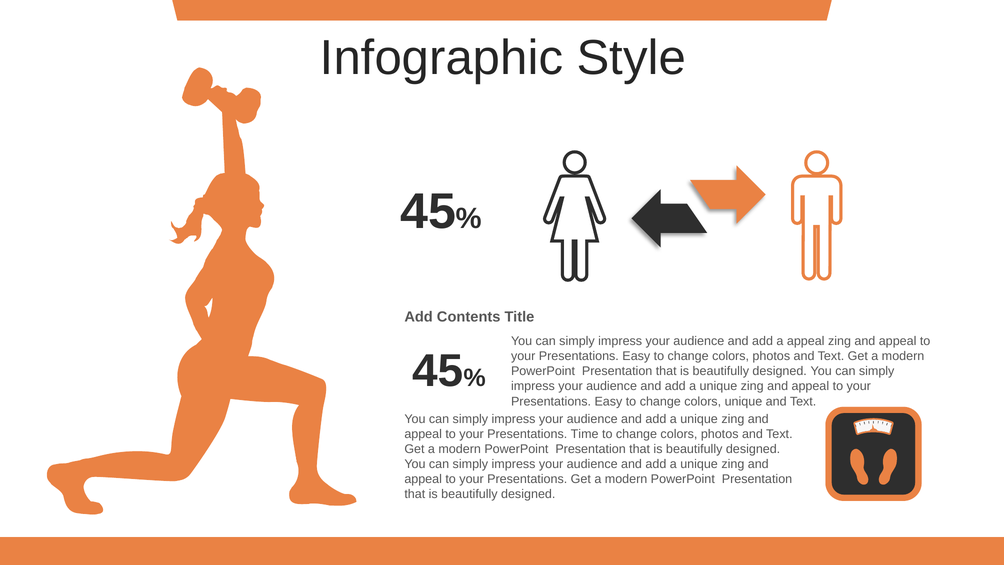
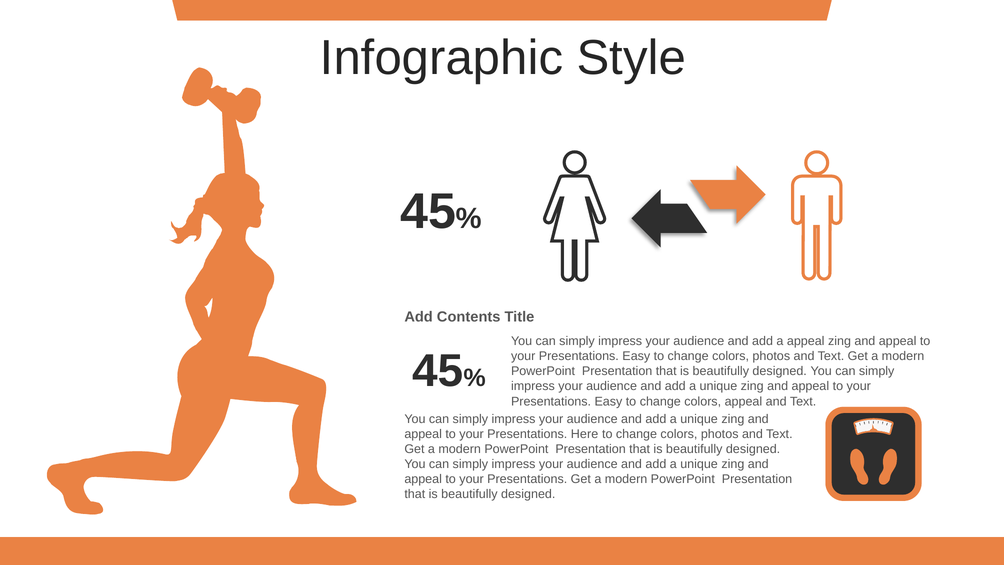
colors unique: unique -> appeal
Time: Time -> Here
